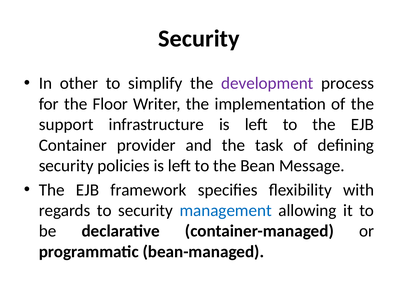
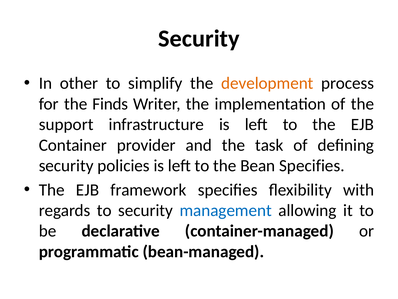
development colour: purple -> orange
Floor: Floor -> Finds
Bean Message: Message -> Specifies
